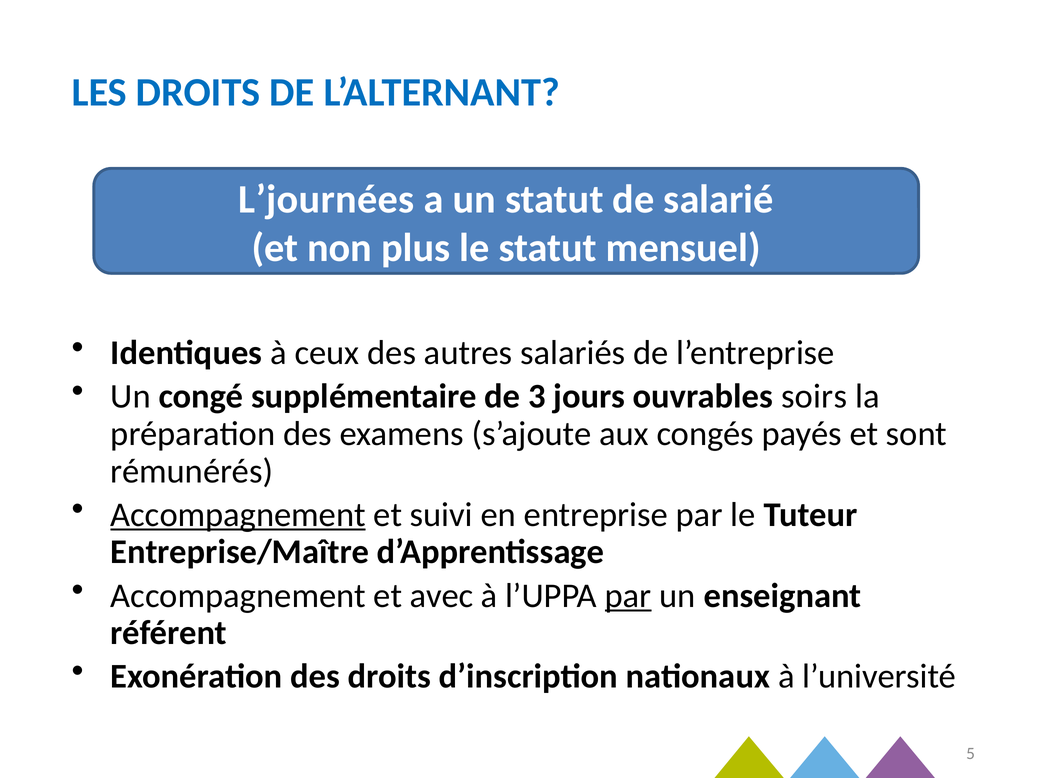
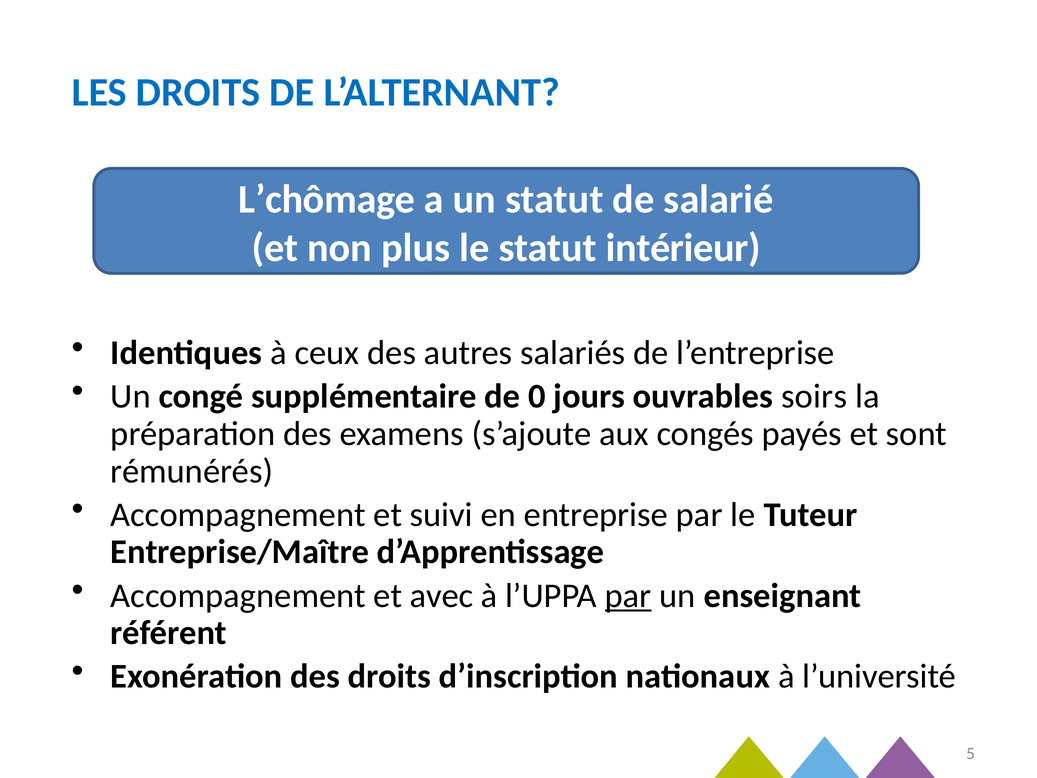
L’journées: L’journées -> L’chômage
mensuel: mensuel -> intérieur
3: 3 -> 0
Accompagnement at (238, 515) underline: present -> none
